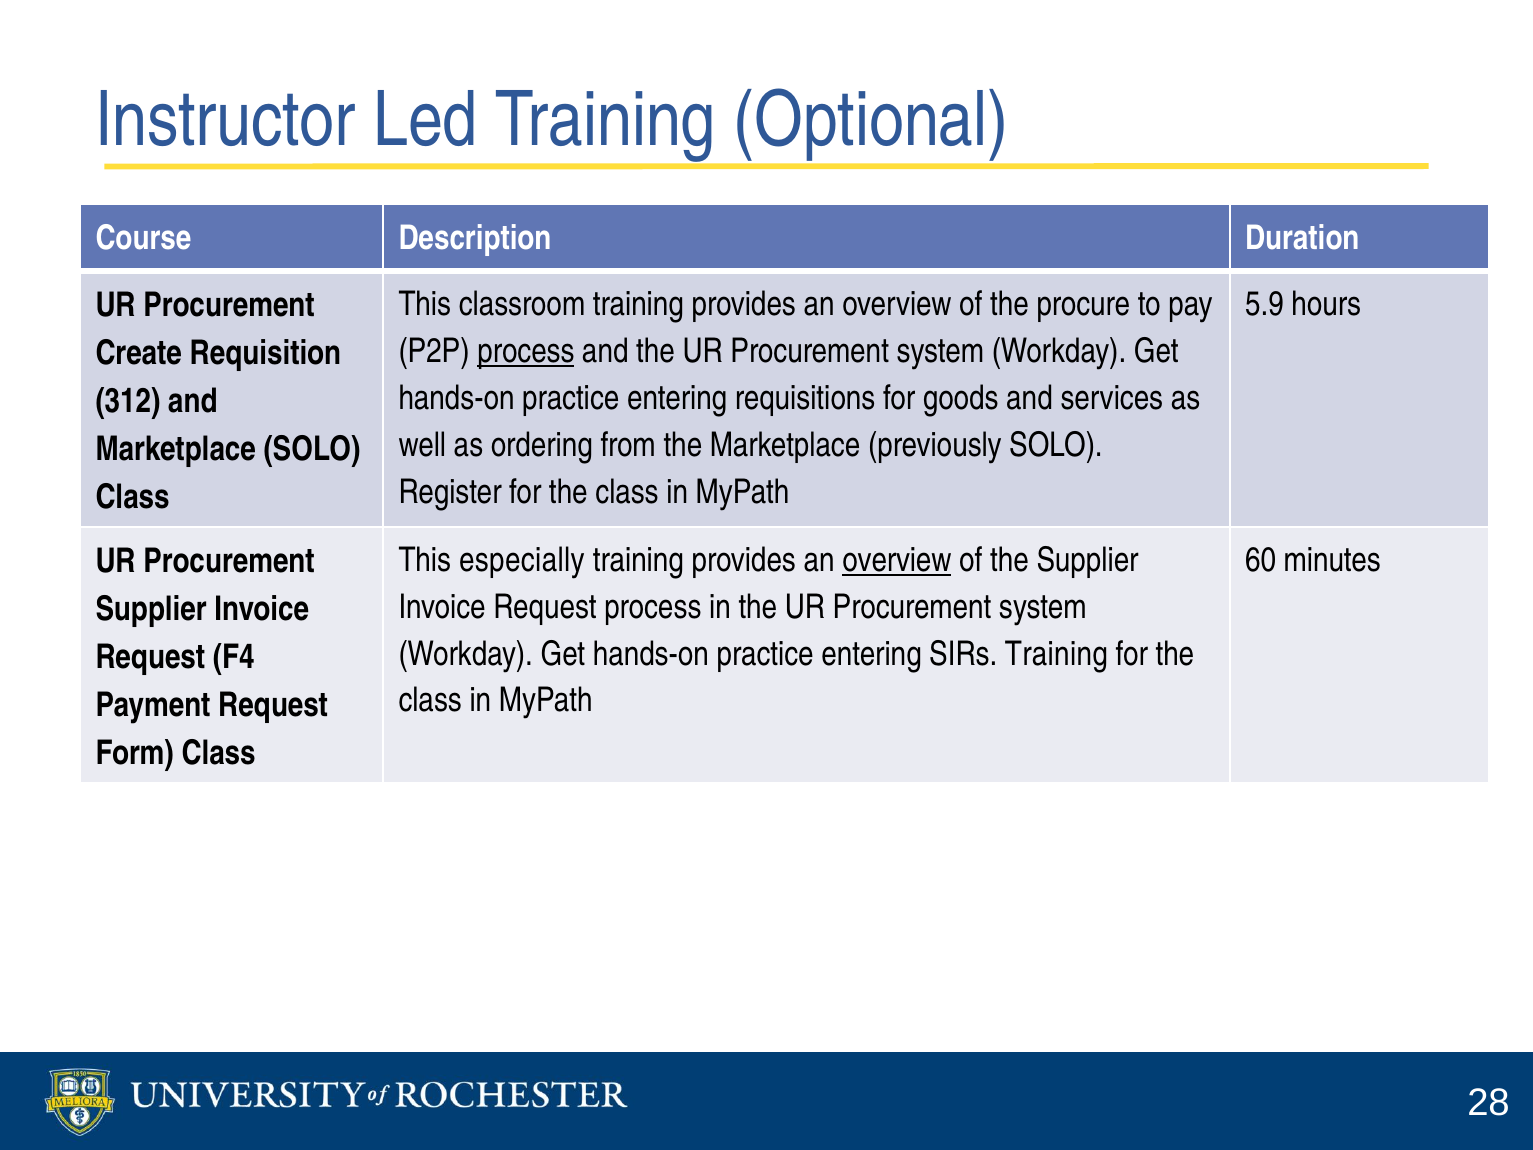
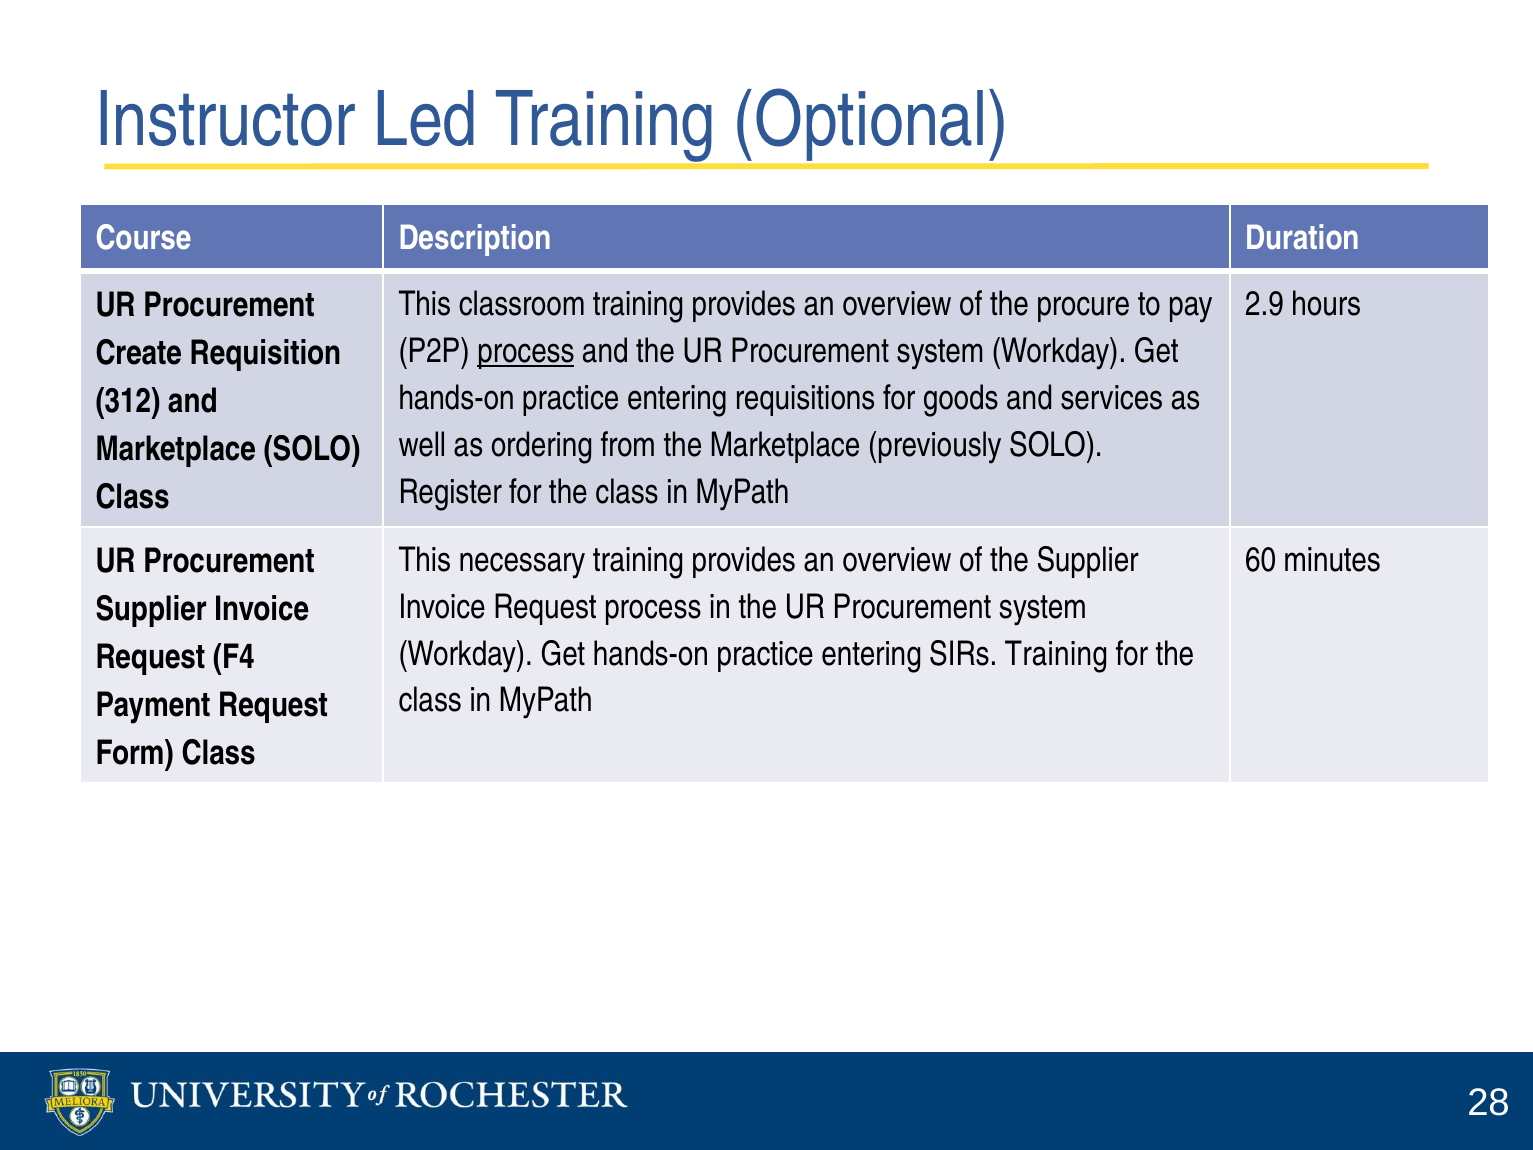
5.9: 5.9 -> 2.9
especially: especially -> necessary
overview at (897, 560) underline: present -> none
